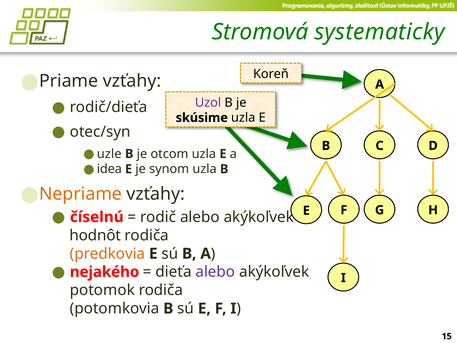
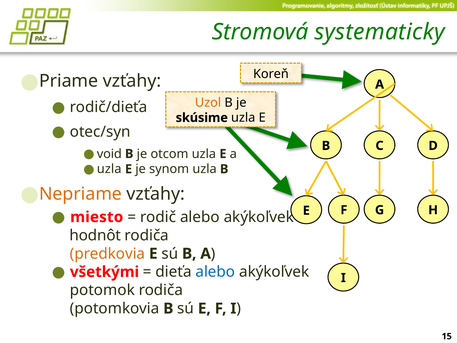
Uzol colour: purple -> orange
uzle: uzle -> void
idea at (109, 169): idea -> uzla
číselnú: číselnú -> miesto
nejakého: nejakého -> všetkými
alebo at (215, 272) colour: purple -> blue
